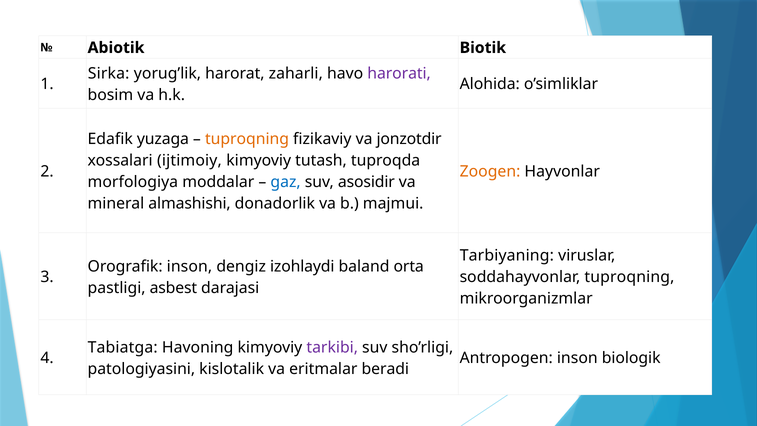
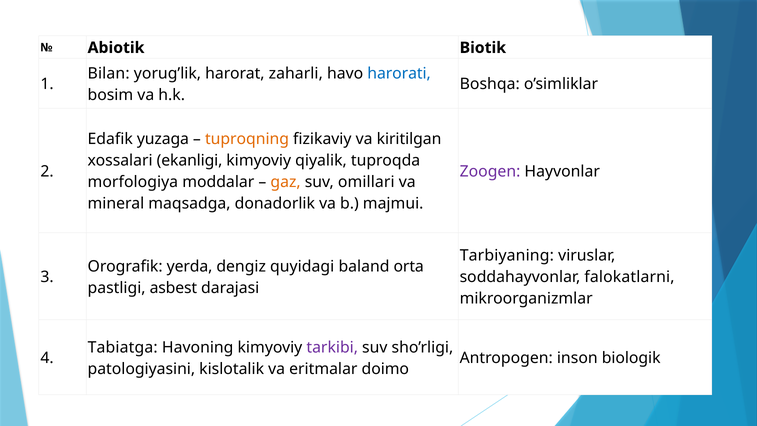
Sirka: Sirka -> Bilan
harorati colour: purple -> blue
Alohida: Alohida -> Boshqa
jonzotdir: jonzotdir -> kiritilgan
ijtimoiy: ijtimoiy -> ekanligi
tutash: tutash -> qiyalik
Zoogen colour: orange -> purple
gaz colour: blue -> orange
asosidir: asosidir -> omillari
almashishi: almashishi -> maqsadga
Orografik inson: inson -> yerda
izohlaydi: izohlaydi -> quyidagi
soddahayvonlar tuproqning: tuproqning -> falokatlarni
beradi: beradi -> doimo
